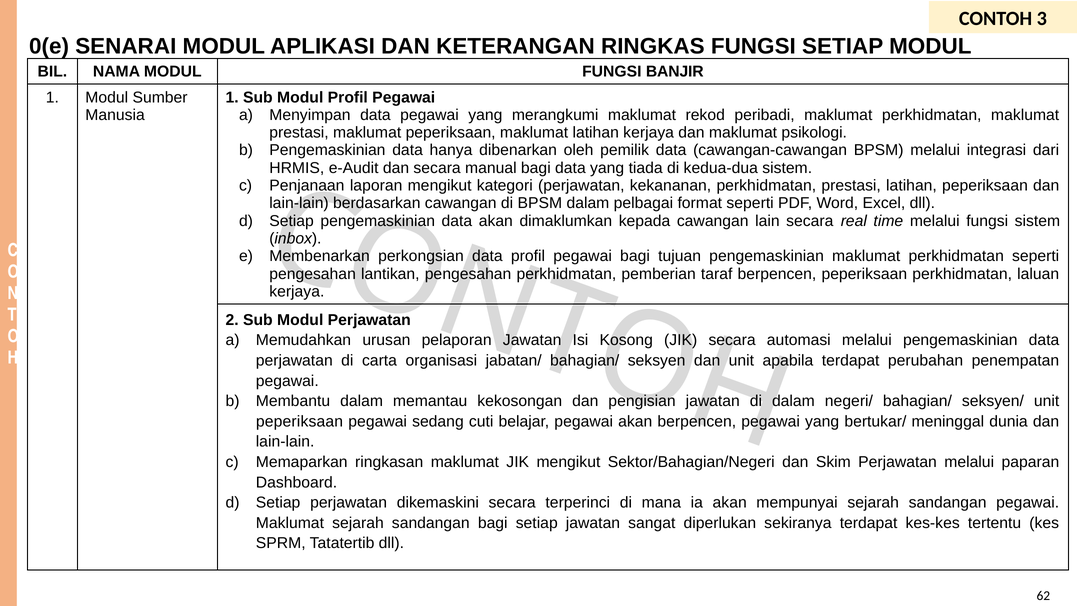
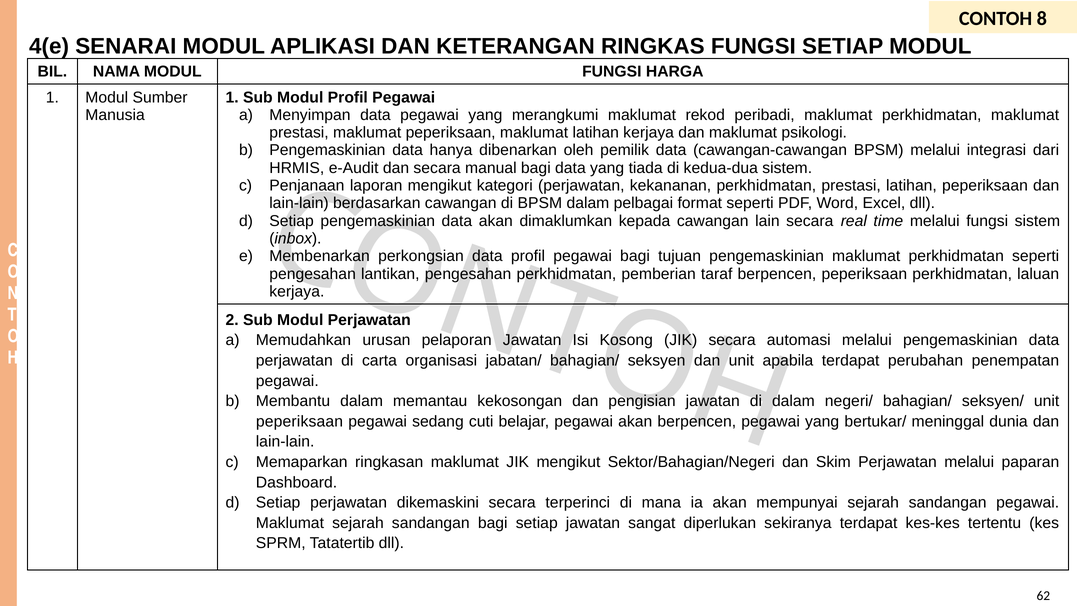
3: 3 -> 8
0(e: 0(e -> 4(e
BANJIR: BANJIR -> HARGA
